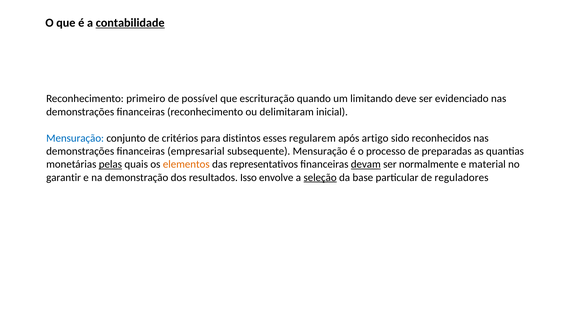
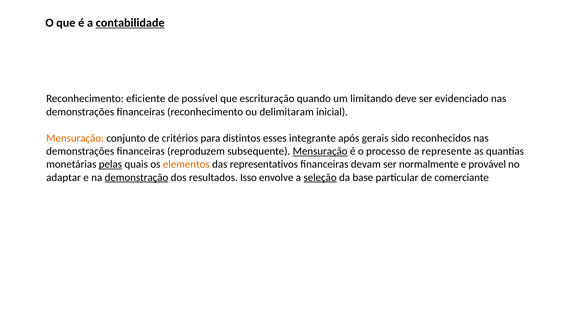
primeiro: primeiro -> eficiente
Mensuração at (75, 138) colour: blue -> orange
regularem: regularem -> integrante
artigo: artigo -> gerais
empresarial: empresarial -> reproduzem
Mensuração at (320, 151) underline: none -> present
preparadas: preparadas -> represente
devam underline: present -> none
material: material -> provável
garantir: garantir -> adaptar
demonstração underline: none -> present
reguladores: reguladores -> comerciante
